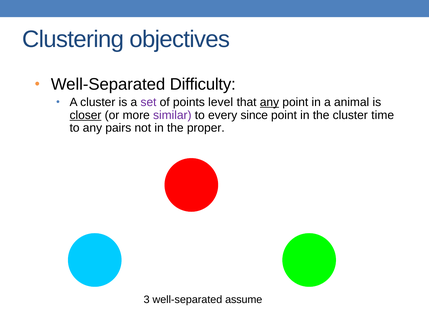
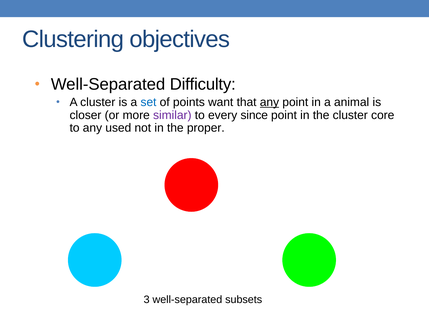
set colour: purple -> blue
level: level -> want
closer underline: present -> none
time: time -> core
pairs: pairs -> used
assume: assume -> subsets
